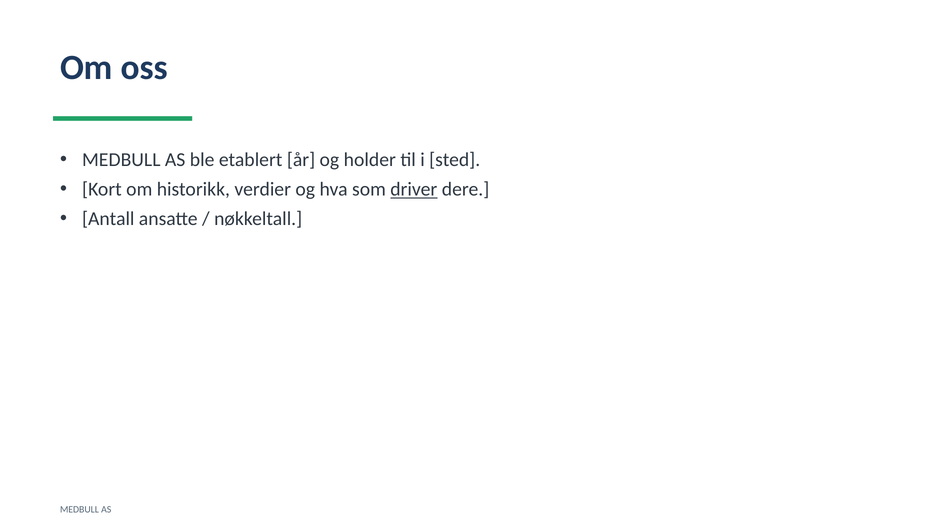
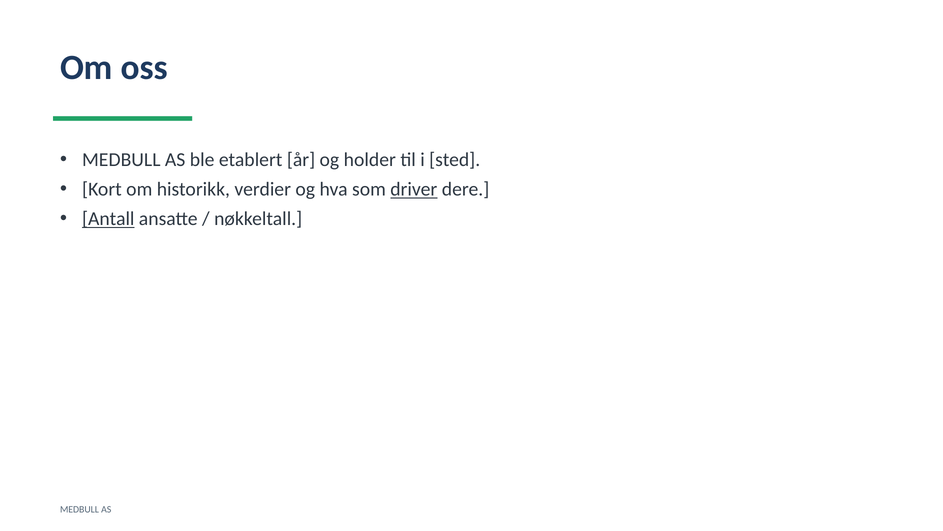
Antall underline: none -> present
